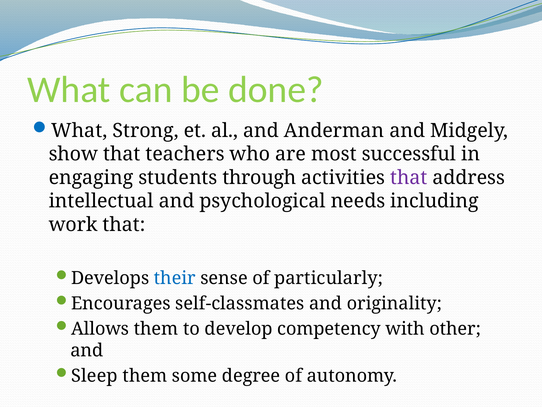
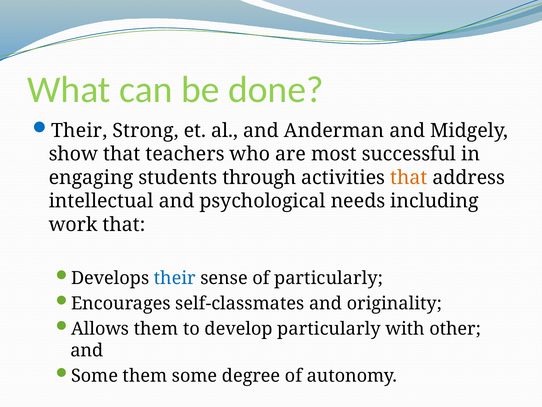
What at (79, 130): What -> Their
that at (409, 177) colour: purple -> orange
develop competency: competency -> particularly
Sleep at (94, 375): Sleep -> Some
